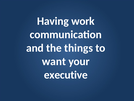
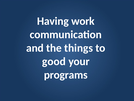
want: want -> good
executive: executive -> programs
